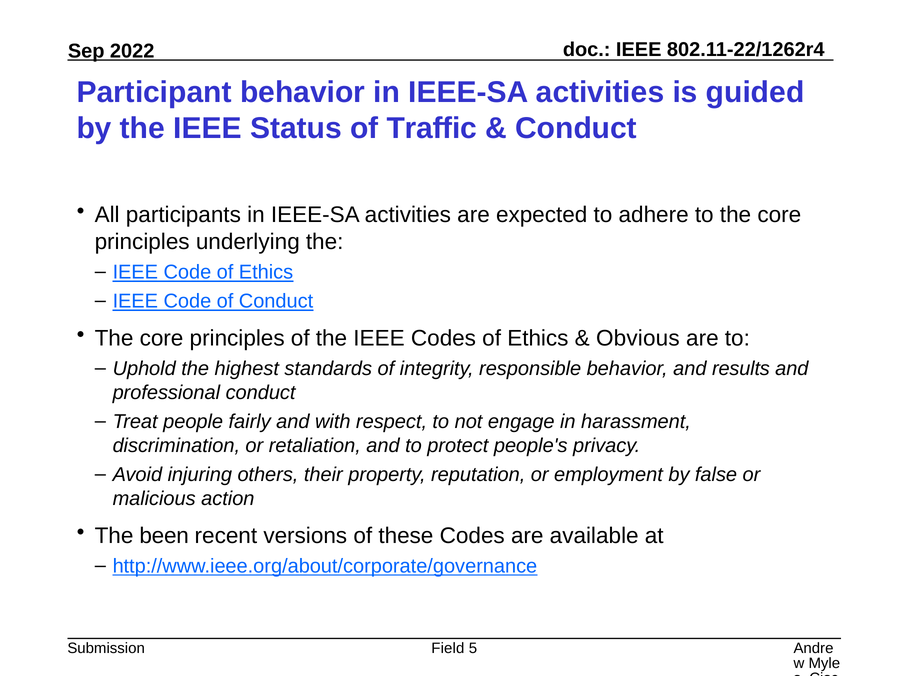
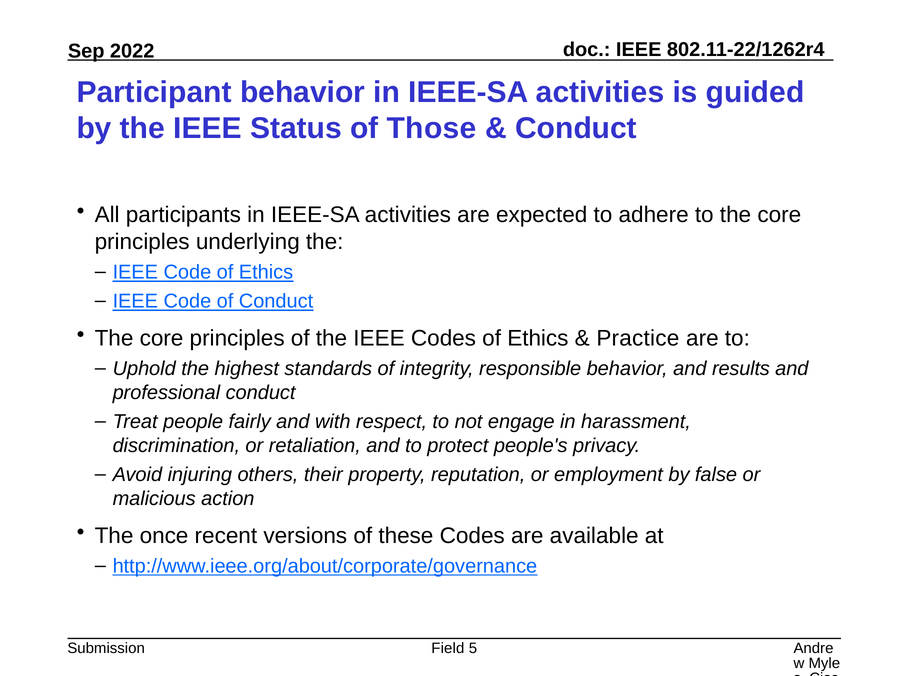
Traffic: Traffic -> Those
Obvious: Obvious -> Practice
been: been -> once
